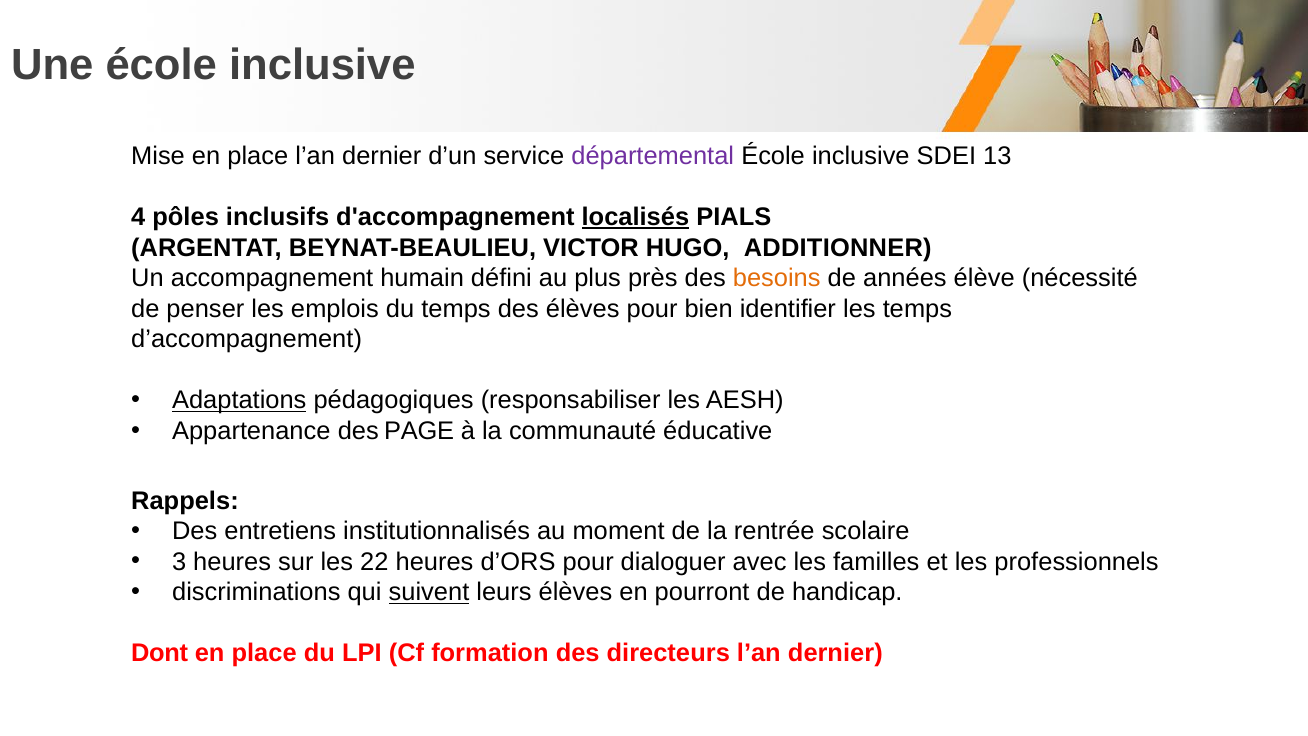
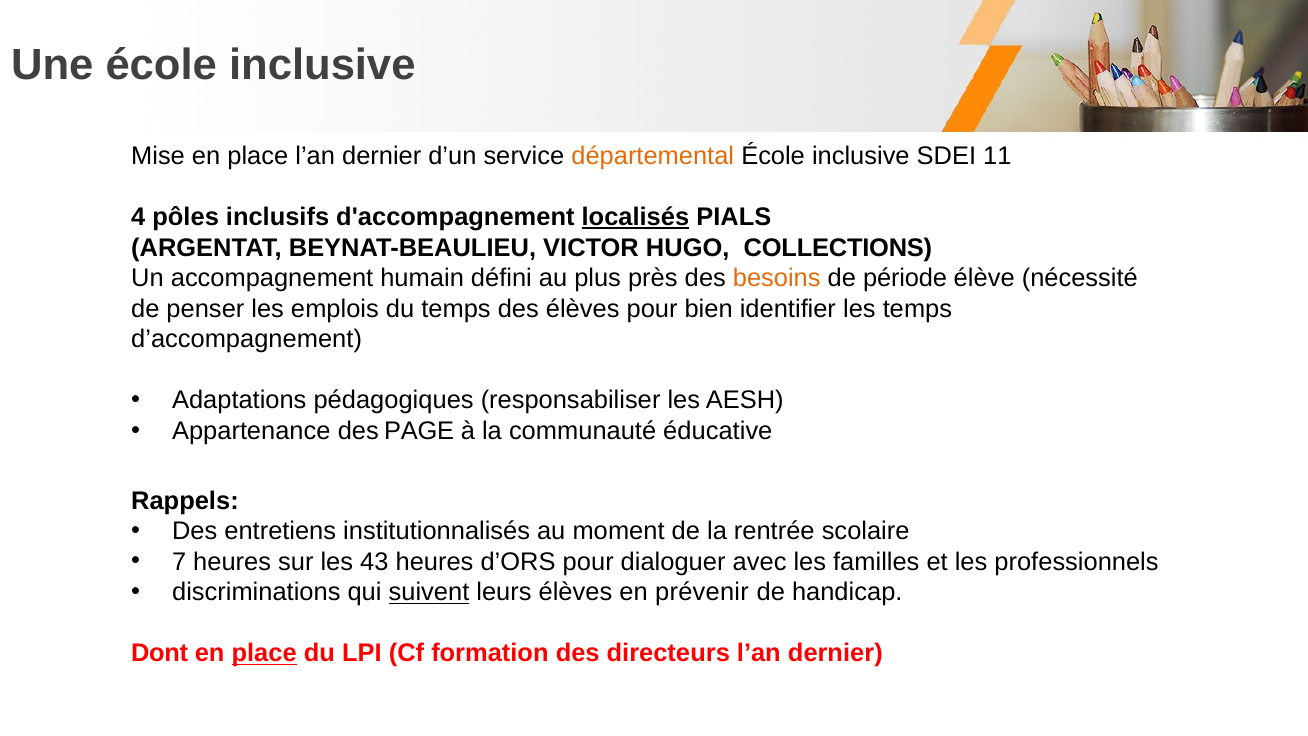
départemental colour: purple -> orange
13: 13 -> 11
ADDITIONNER: ADDITIONNER -> COLLECTIONS
années: années -> période
Adaptations underline: present -> none
3: 3 -> 7
22: 22 -> 43
pourront: pourront -> prévenir
place at (264, 653) underline: none -> present
